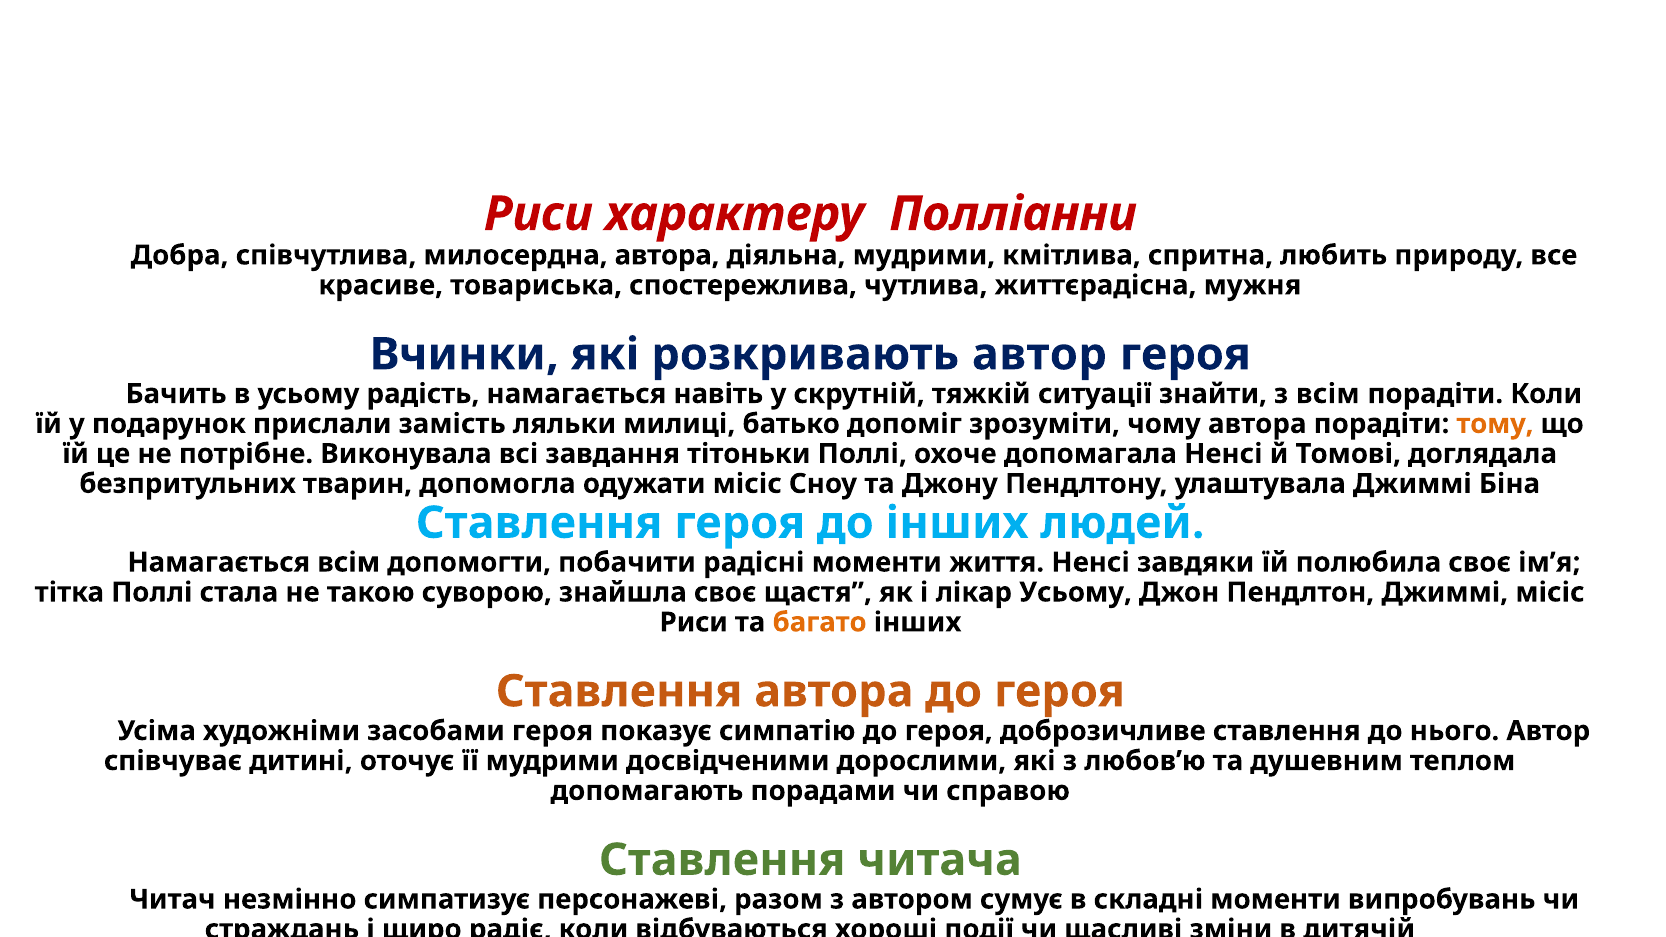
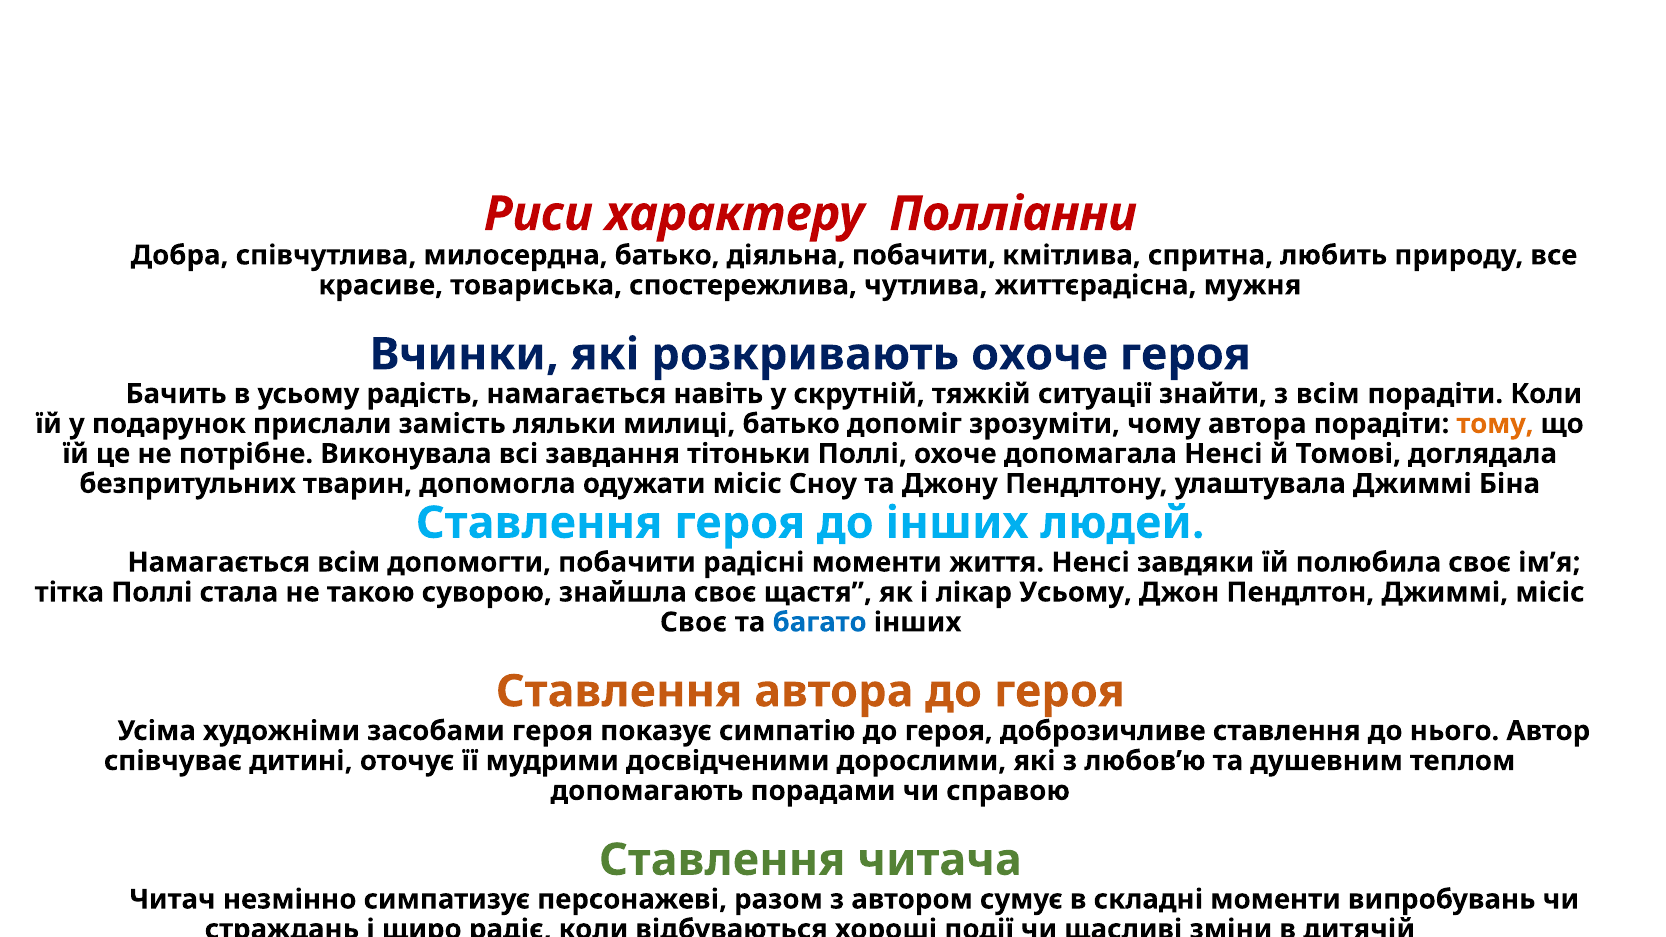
милосердна автора: автора -> батько
діяльна мудрими: мудрими -> побачити
розкривають автор: автор -> охоче
Риси at (694, 622): Риси -> Своє
багато colour: orange -> blue
